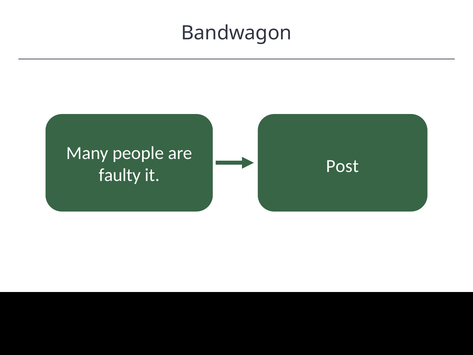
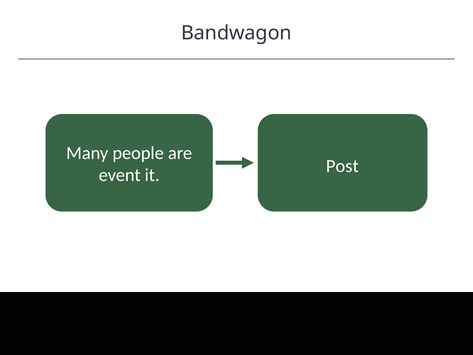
faulty: faulty -> event
